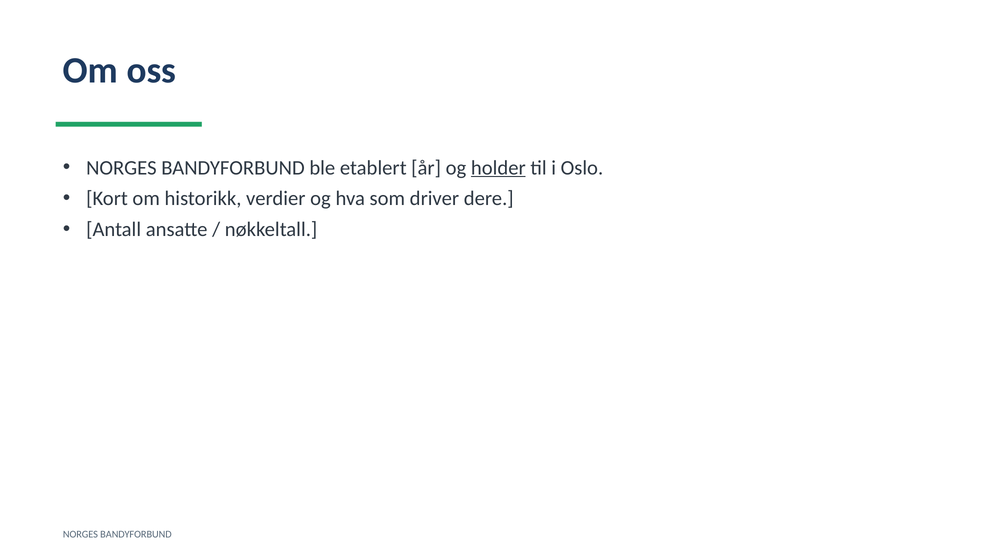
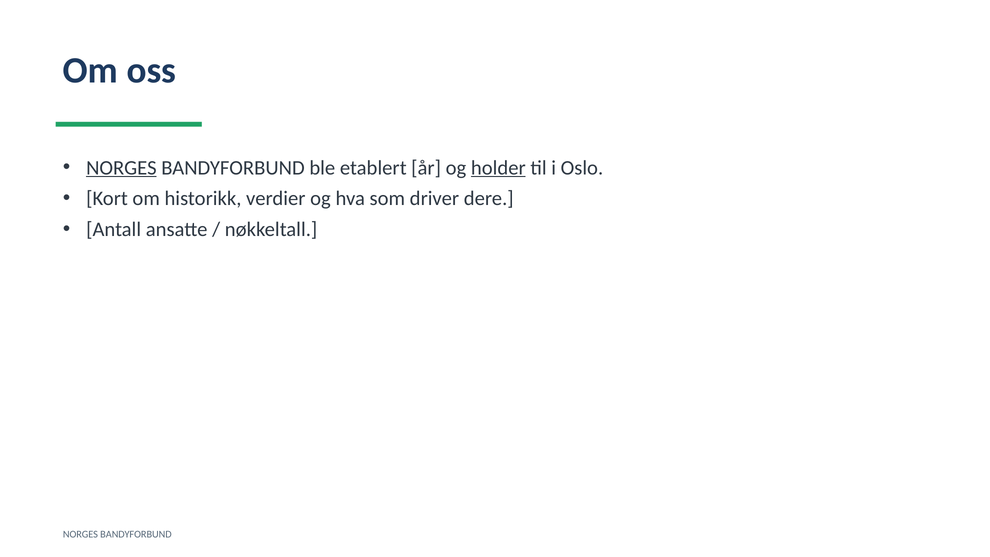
NORGES at (121, 168) underline: none -> present
